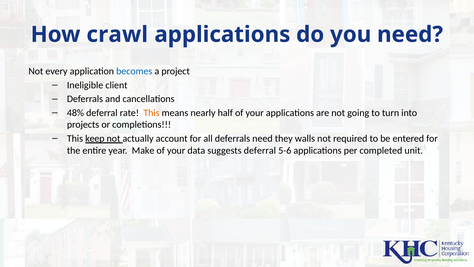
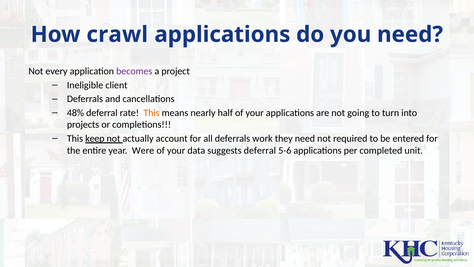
becomes colour: blue -> purple
deferrals need: need -> work
they walls: walls -> need
Make: Make -> Were
